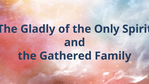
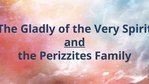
Only: Only -> Very
and underline: none -> present
Gathered: Gathered -> Perizzites
